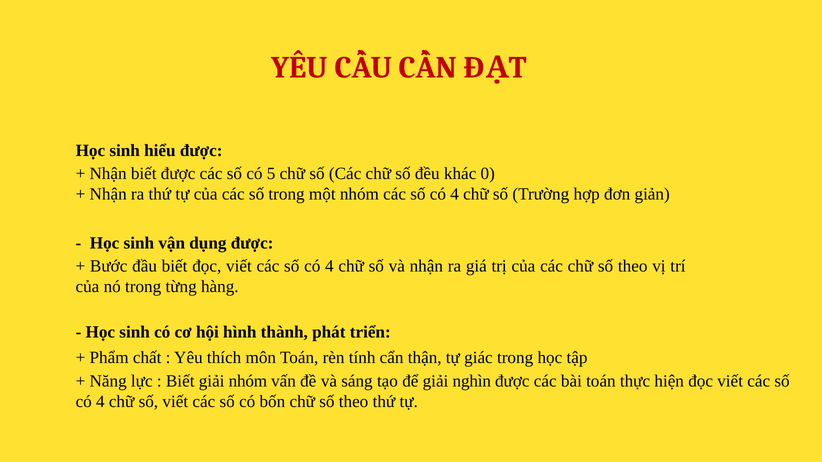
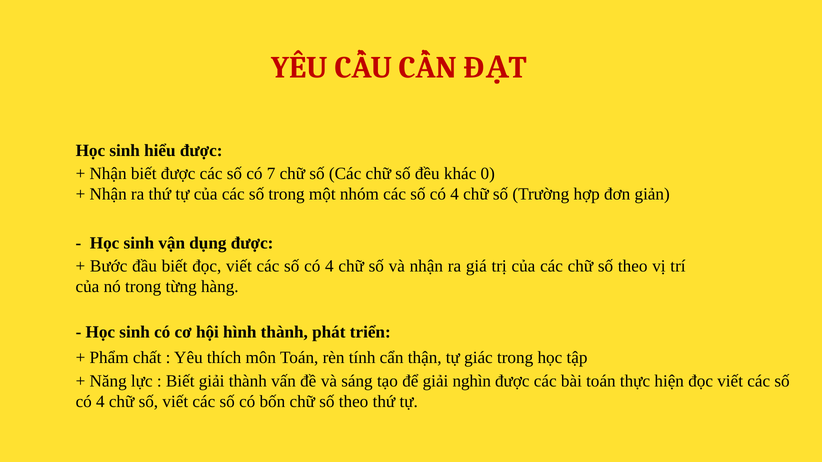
5: 5 -> 7
giải nhóm: nhóm -> thành
